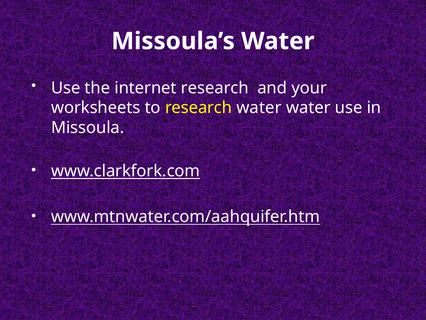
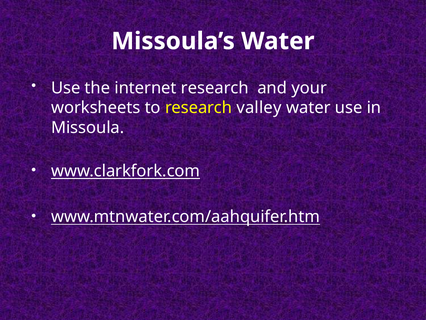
research water: water -> valley
